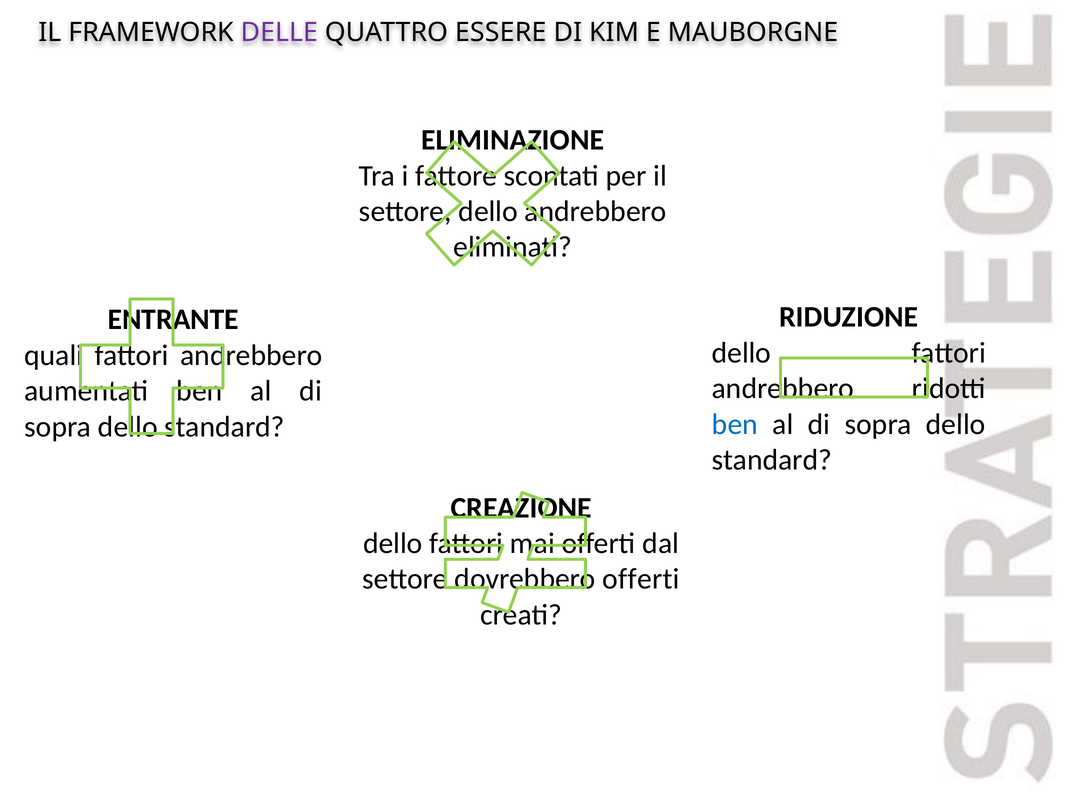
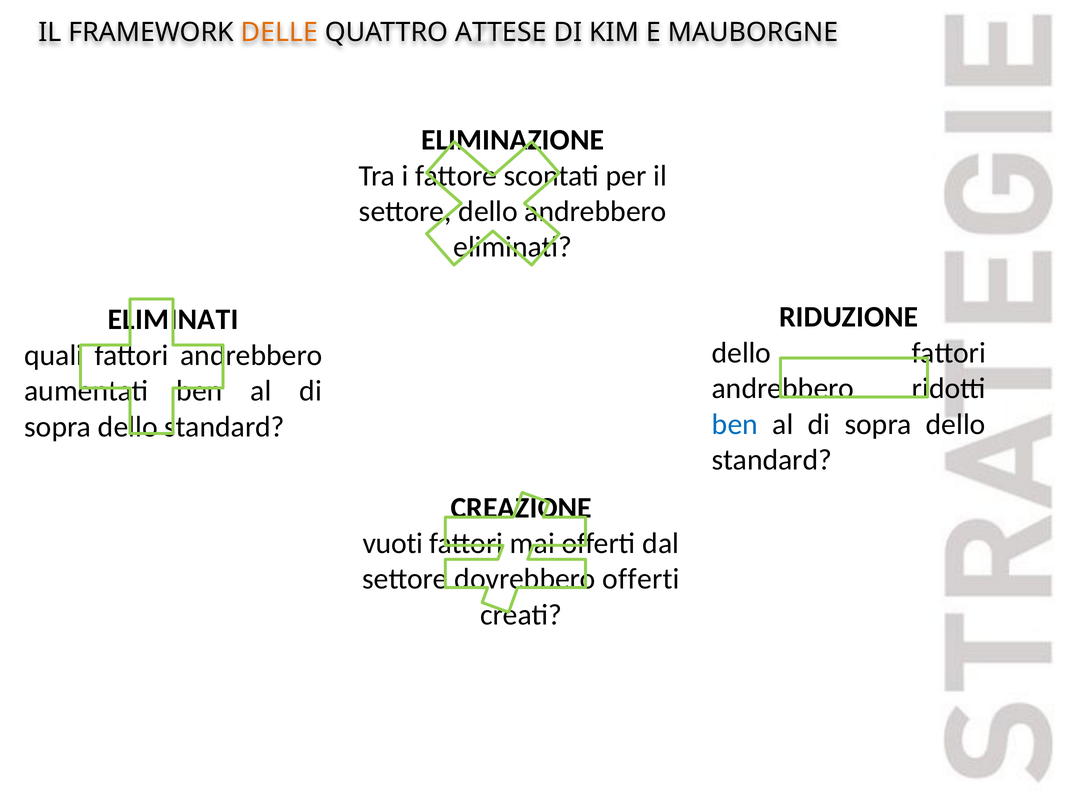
DELLE colour: purple -> orange
ESSERE: ESSERE -> ATTESE
ENTRANTE at (173, 319): ENTRANTE -> ELIMINATI
dello at (393, 543): dello -> vuoti
